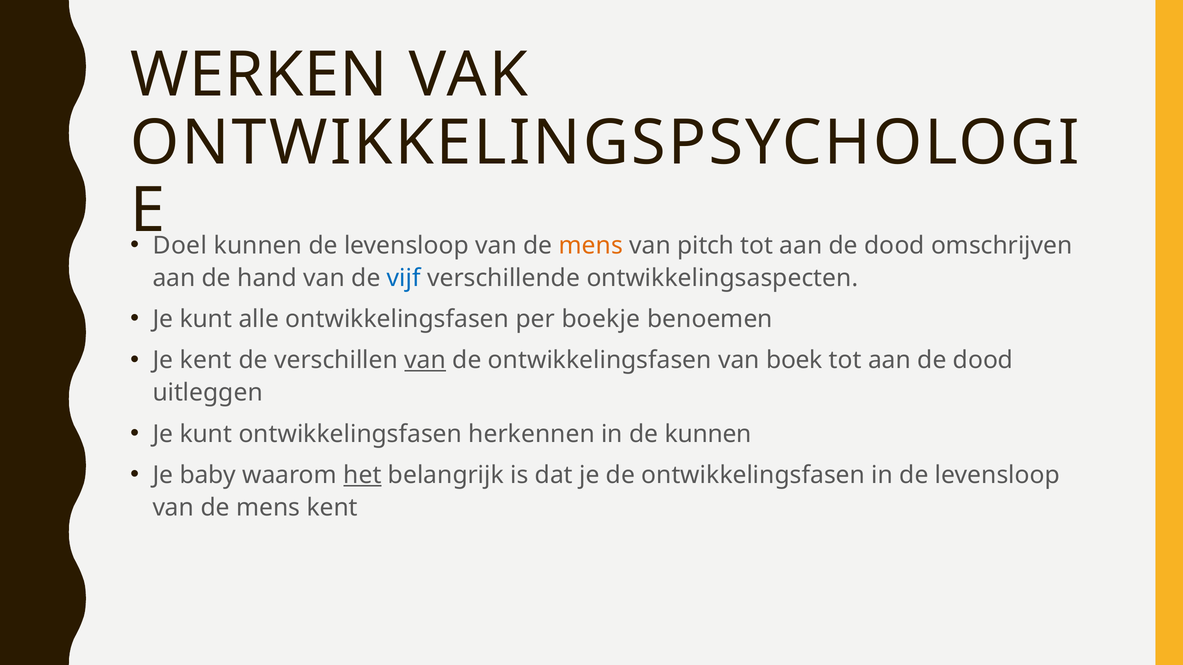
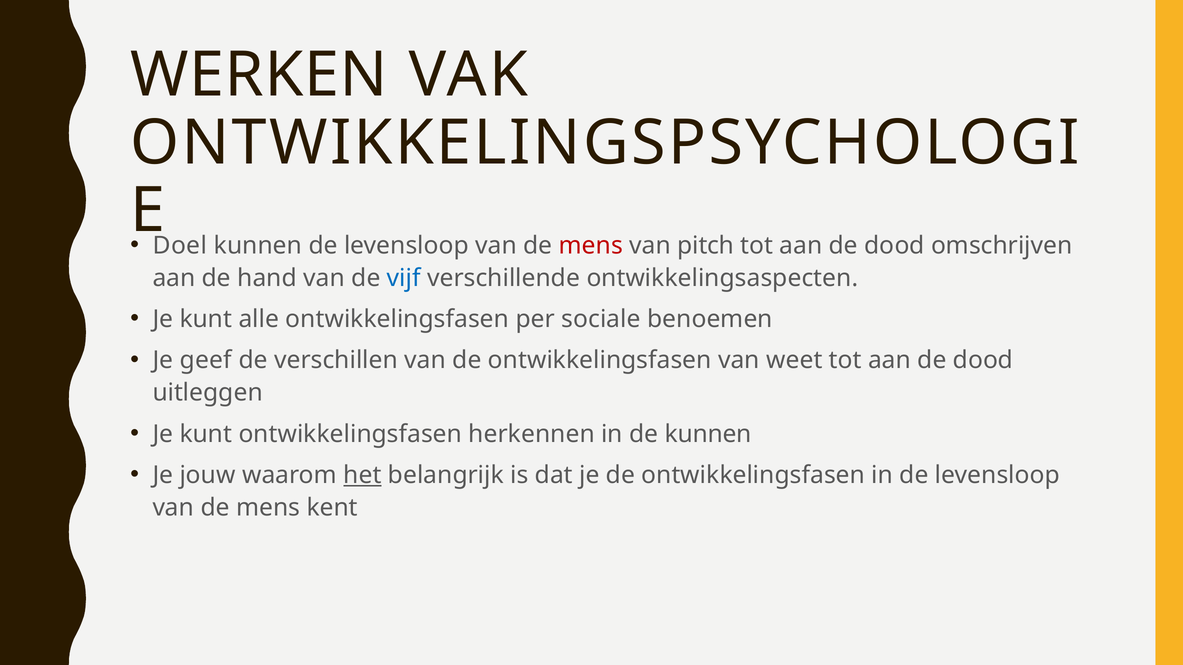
mens at (591, 246) colour: orange -> red
boekje: boekje -> sociale
Je kent: kent -> geef
van at (425, 361) underline: present -> none
boek: boek -> weet
baby: baby -> jouw
